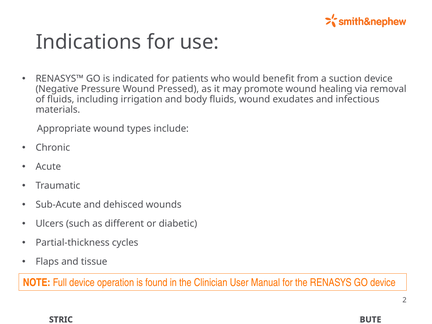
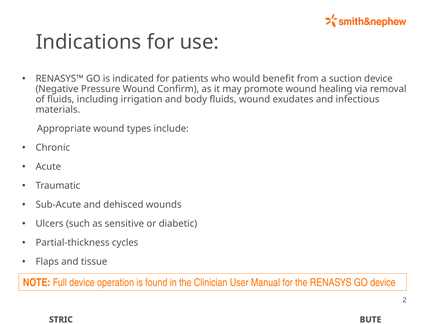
Pressed: Pressed -> Confirm
different: different -> sensitive
